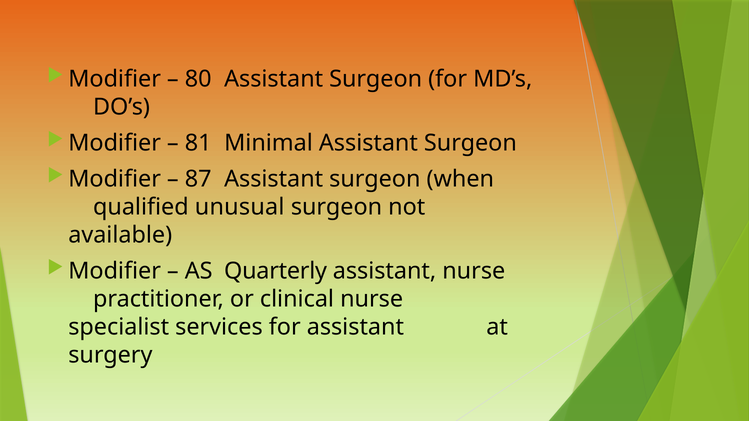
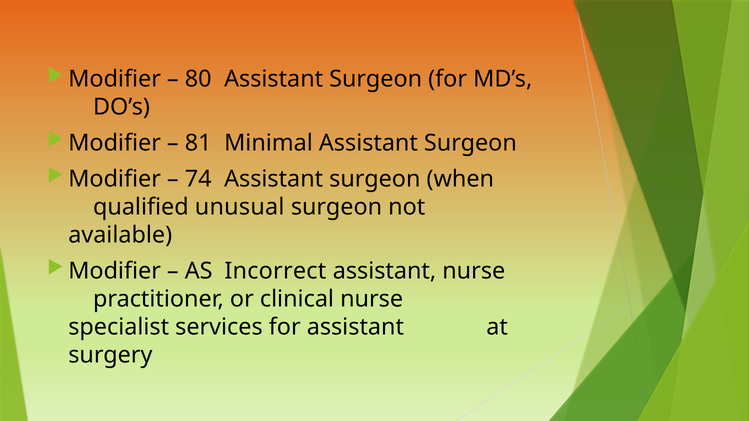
87: 87 -> 74
Quarterly: Quarterly -> Incorrect
